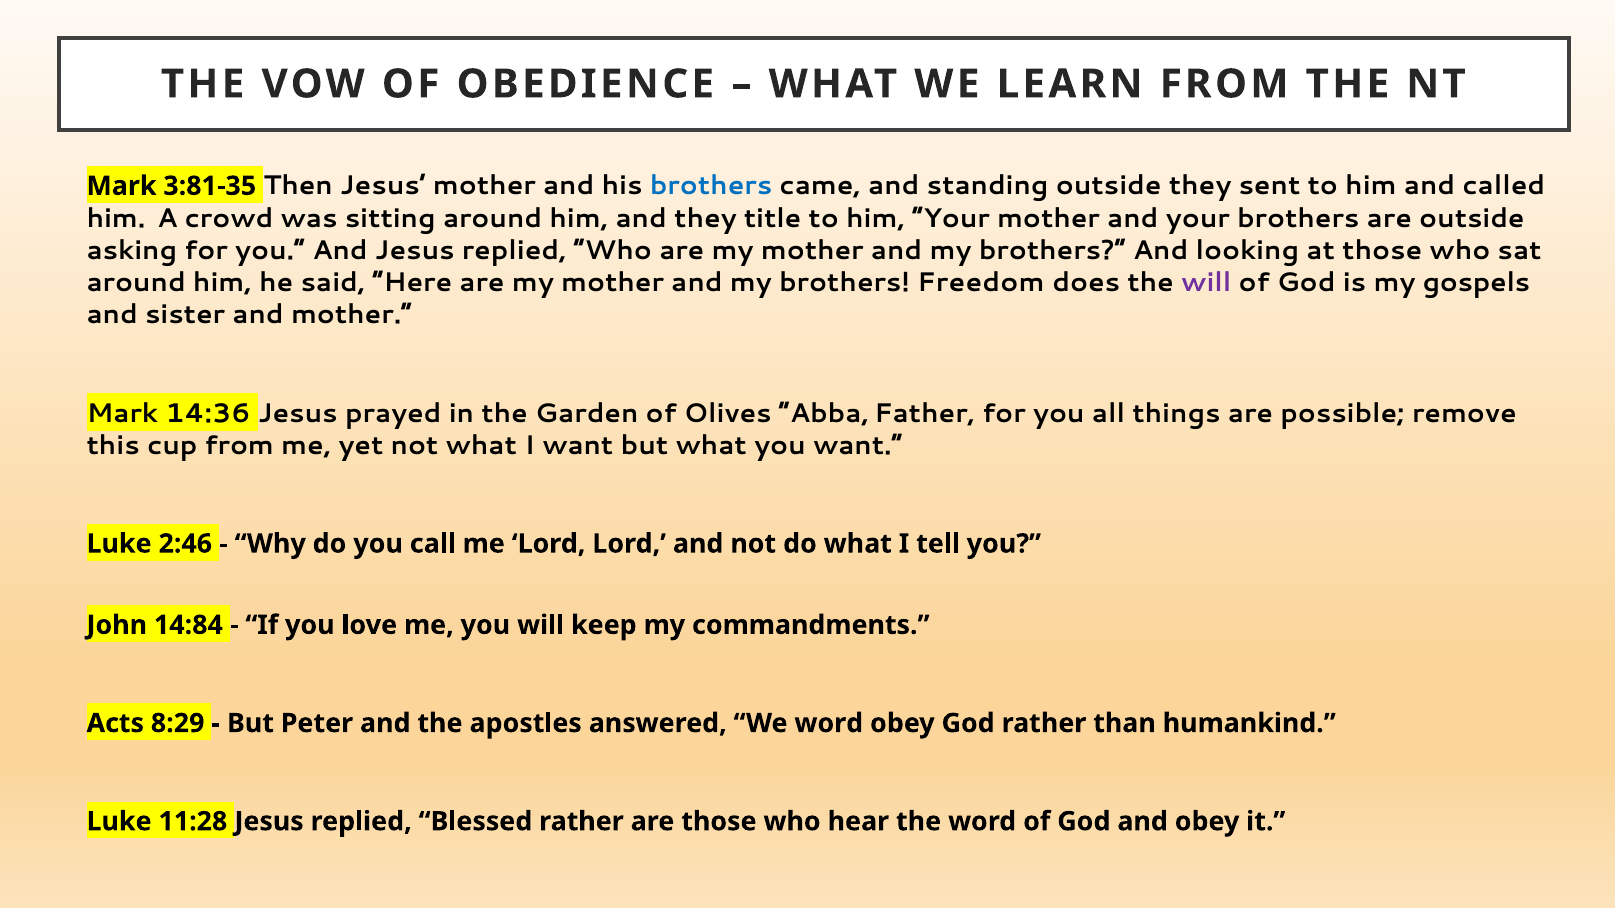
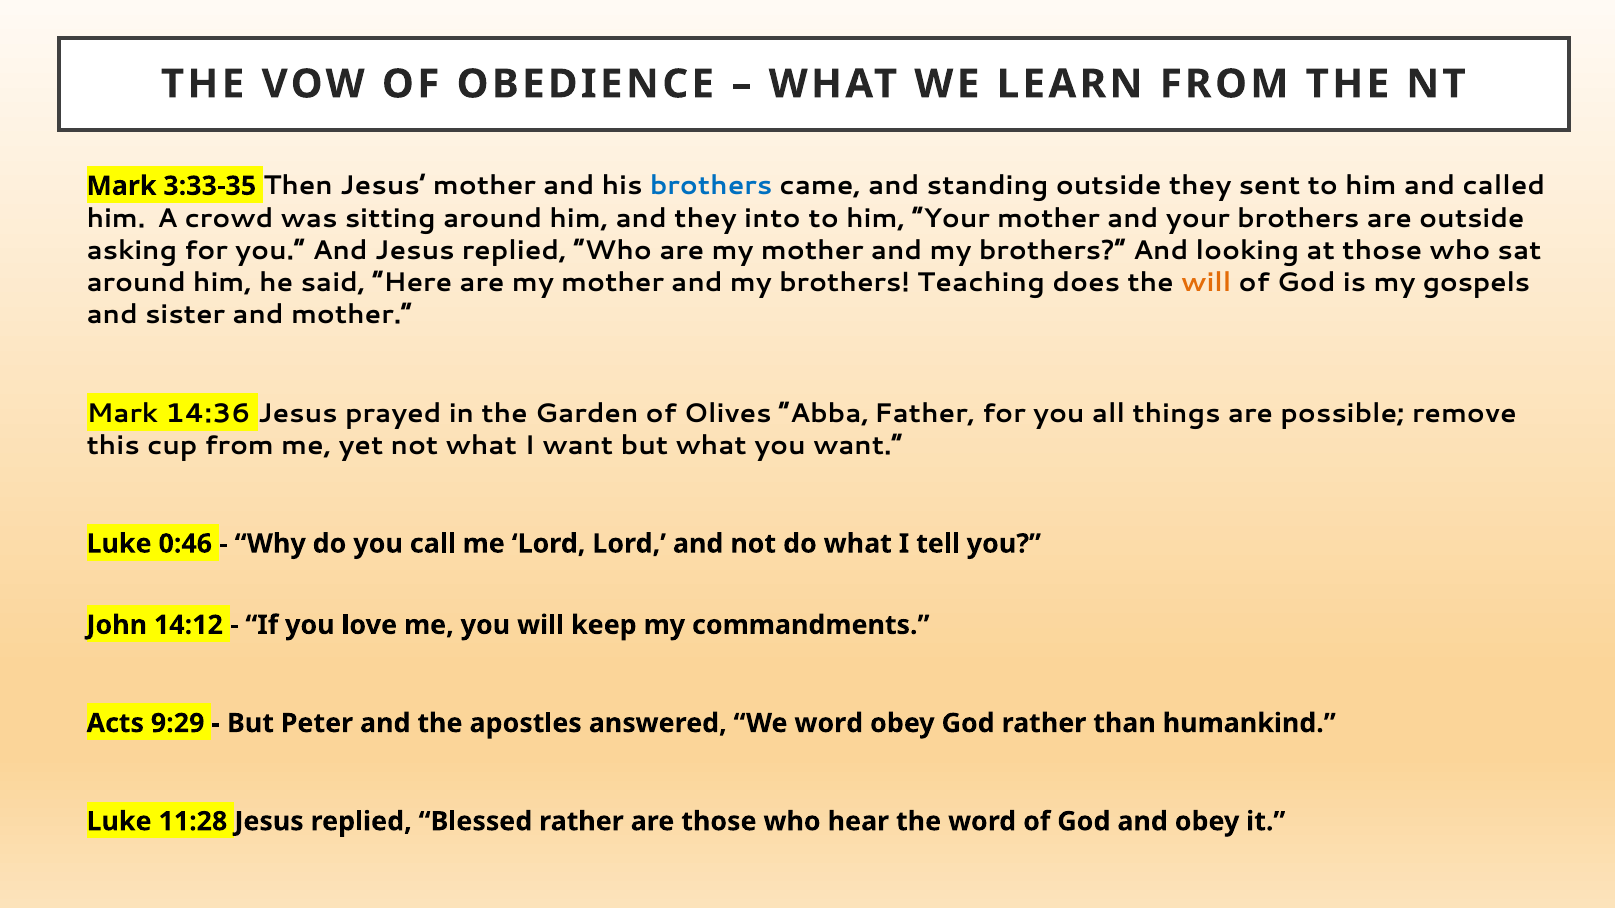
3:81-35: 3:81-35 -> 3:33-35
title: title -> into
Freedom: Freedom -> Teaching
will at (1206, 283) colour: purple -> orange
2:46: 2:46 -> 0:46
14:84: 14:84 -> 14:12
8:29: 8:29 -> 9:29
